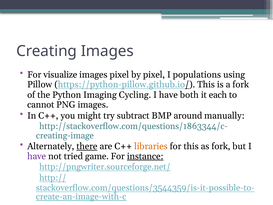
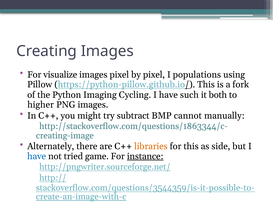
both: both -> such
each: each -> both
cannot: cannot -> higher
around: around -> cannot
there underline: present -> none
as fork: fork -> side
have at (37, 156) colour: purple -> blue
